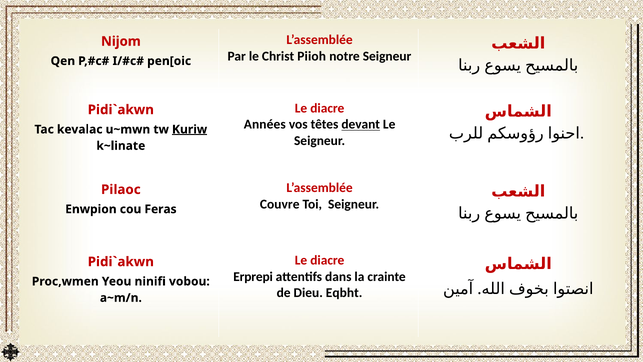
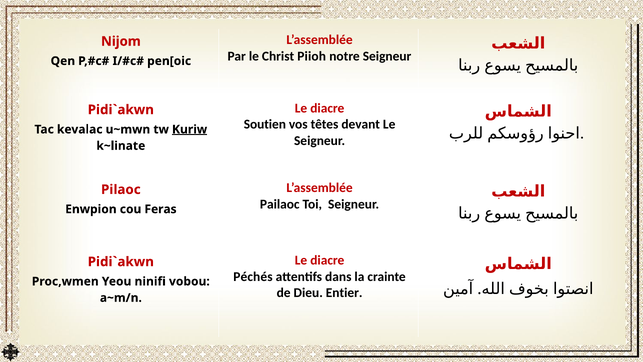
Années: Années -> Soutien
devant underline: present -> none
Couvre: Couvre -> Pailaoc
Erprepi: Erprepi -> Péchés
Eqbht: Eqbht -> Entier
